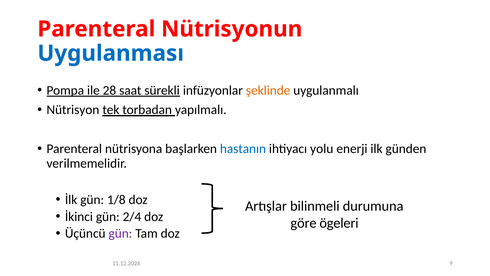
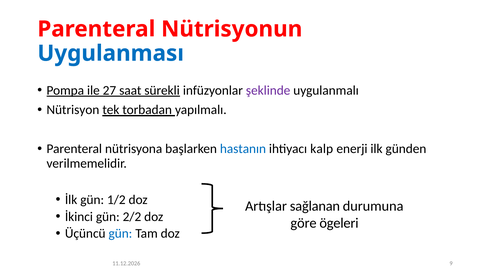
28: 28 -> 27
şeklinde colour: orange -> purple
yolu: yolu -> kalp
1/8: 1/8 -> 1/2
bilinmeli: bilinmeli -> sağlanan
2/4: 2/4 -> 2/2
gün at (120, 233) colour: purple -> blue
